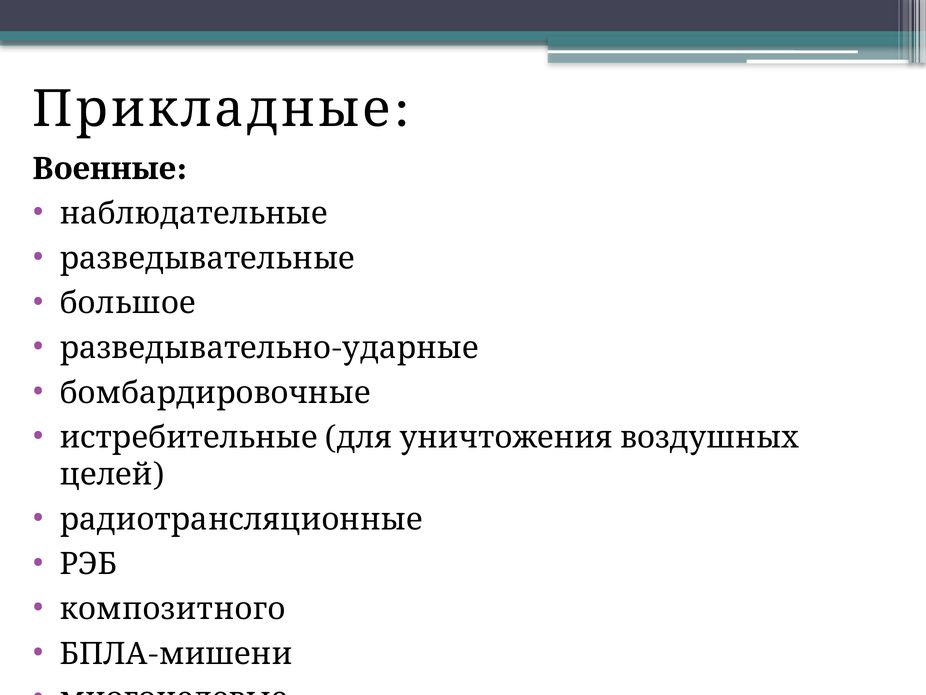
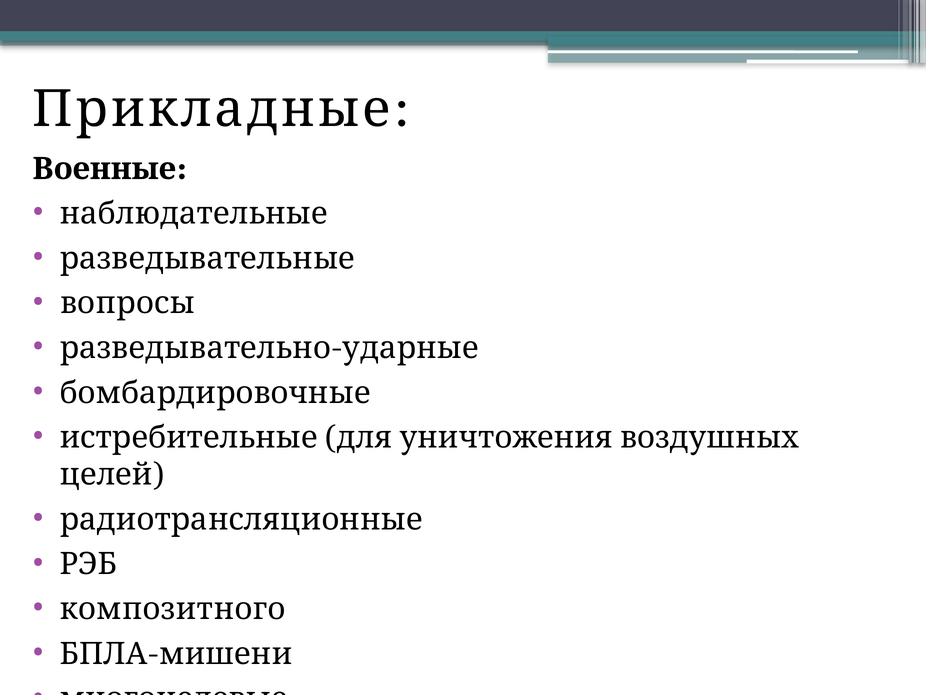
большое: большое -> вопросы
